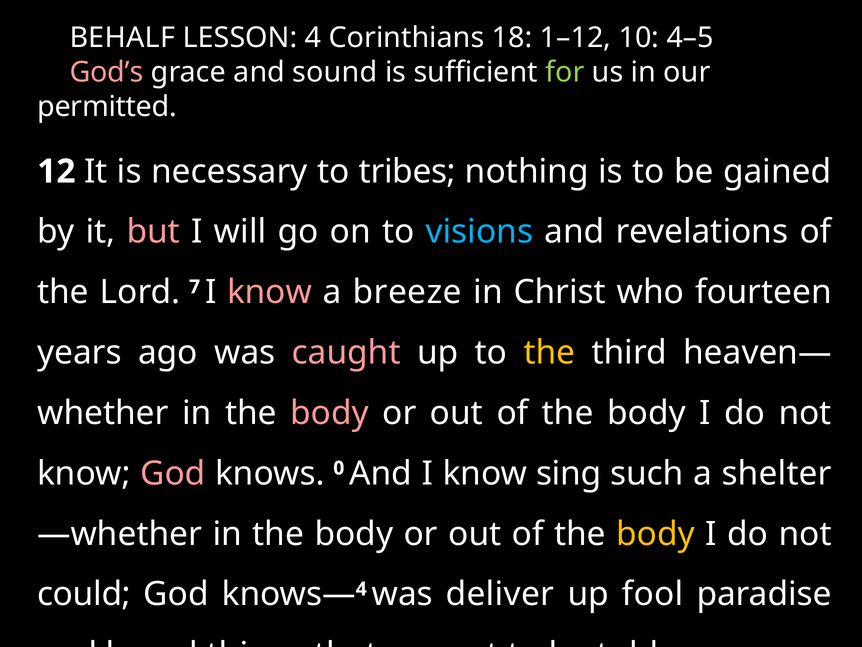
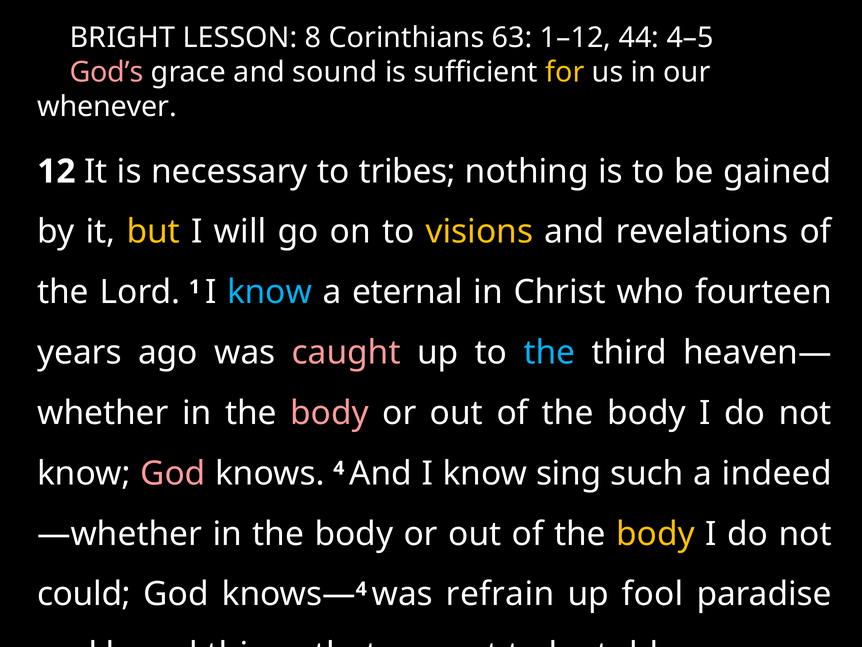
BEHALF: BEHALF -> BRIGHT
4: 4 -> 8
18: 18 -> 63
10: 10 -> 44
for colour: light green -> yellow
permitted: permitted -> whenever
but colour: pink -> yellow
visions colour: light blue -> yellow
7: 7 -> 1
know at (270, 292) colour: pink -> light blue
breeze: breeze -> eternal
the at (549, 352) colour: yellow -> light blue
0: 0 -> 4
shelter: shelter -> indeed
deliver: deliver -> refrain
